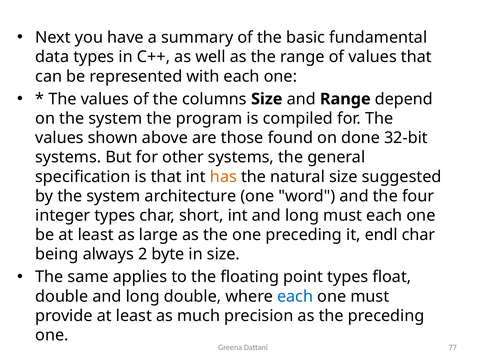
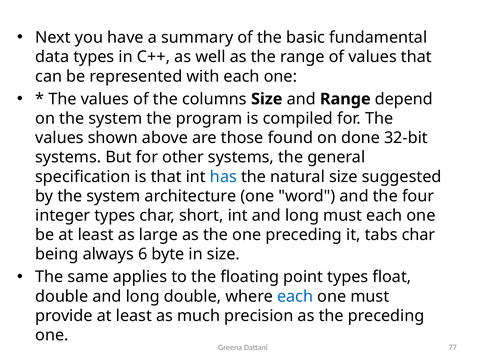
has colour: orange -> blue
endl: endl -> tabs
2: 2 -> 6
